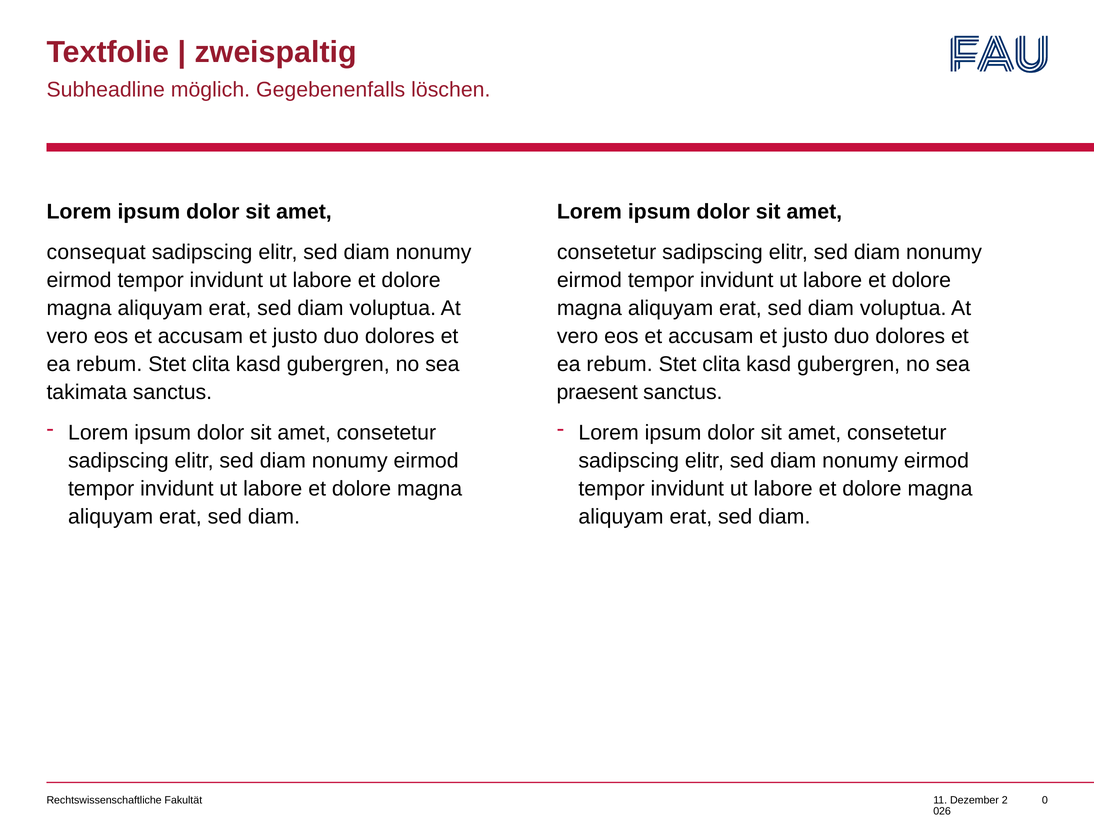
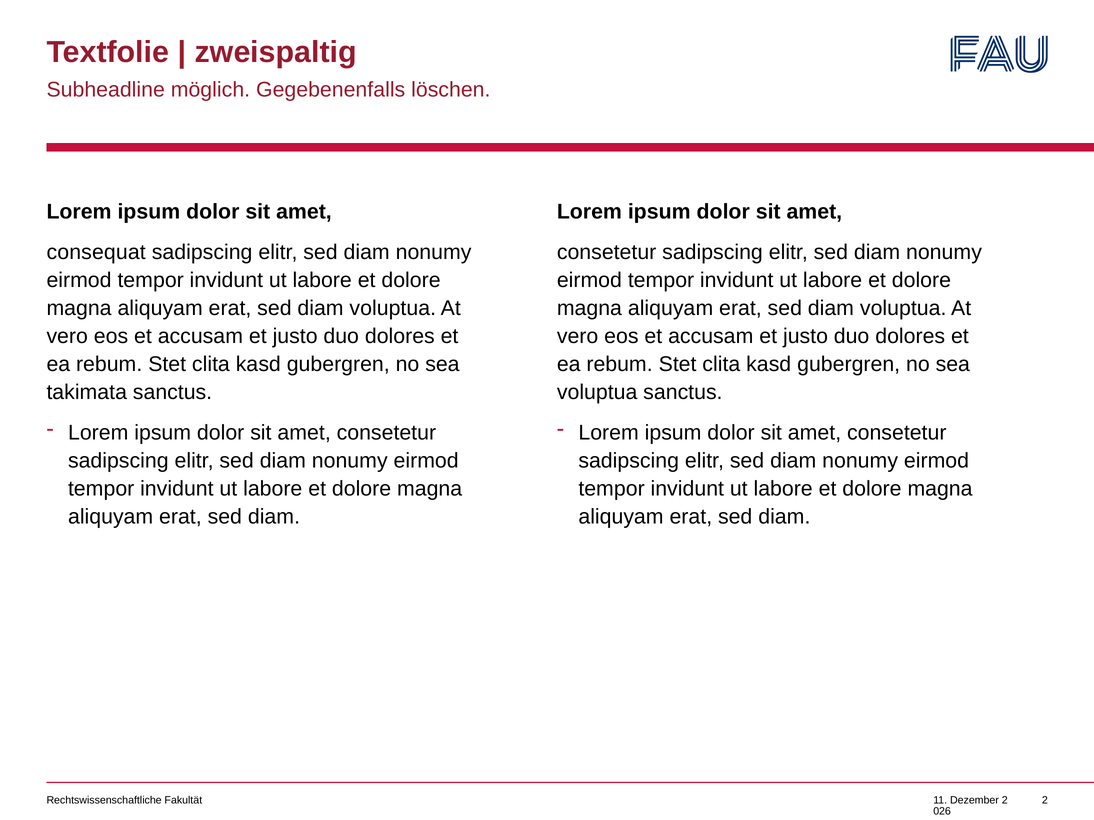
praesent at (597, 393): praesent -> voluptua
Fakultät 0: 0 -> 2
